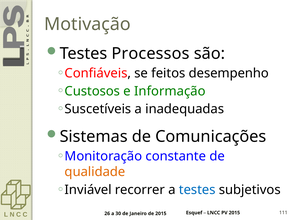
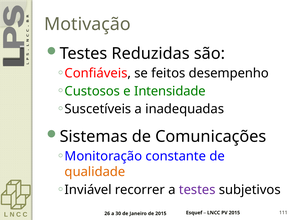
Processos: Processos -> Reduzidas
Informação: Informação -> Intensidade
testes at (197, 190) colour: blue -> purple
